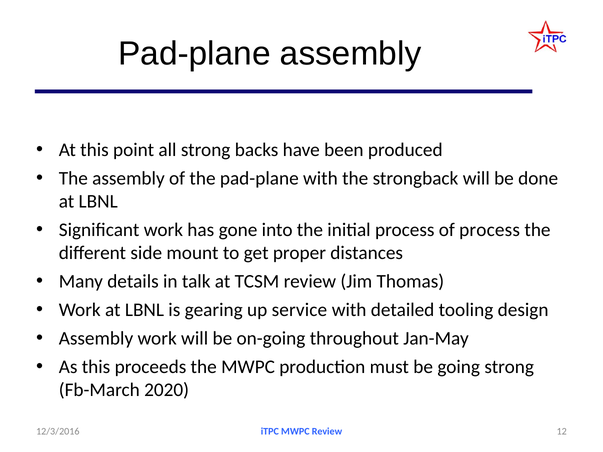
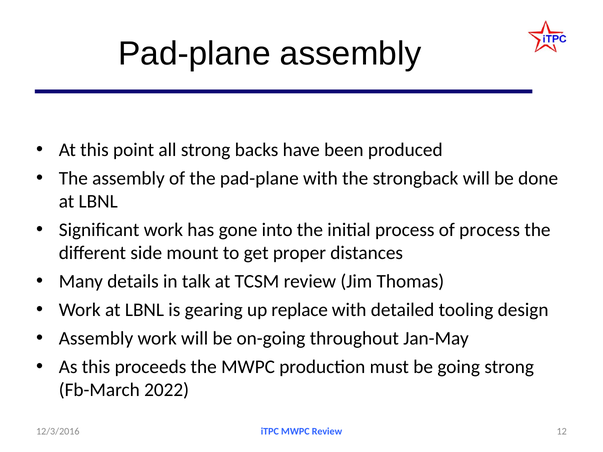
service: service -> replace
2020: 2020 -> 2022
